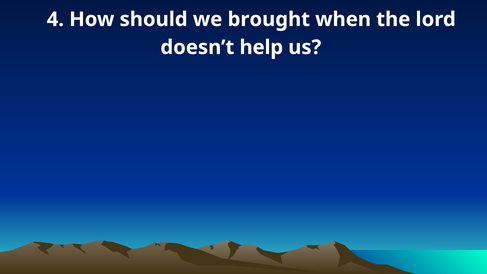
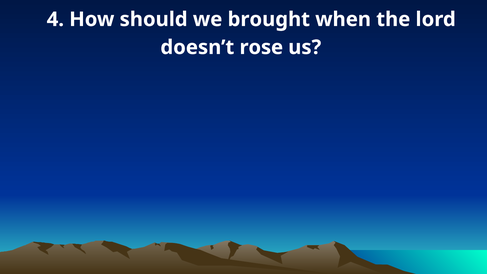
help: help -> rose
